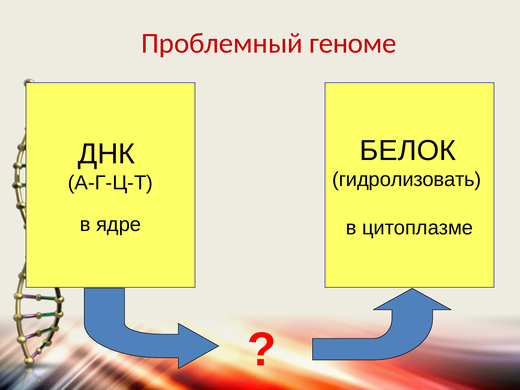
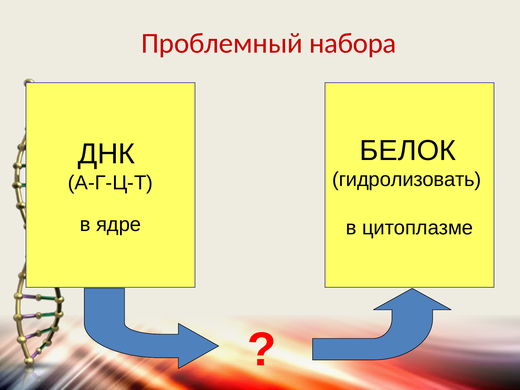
геноме: геноме -> набора
